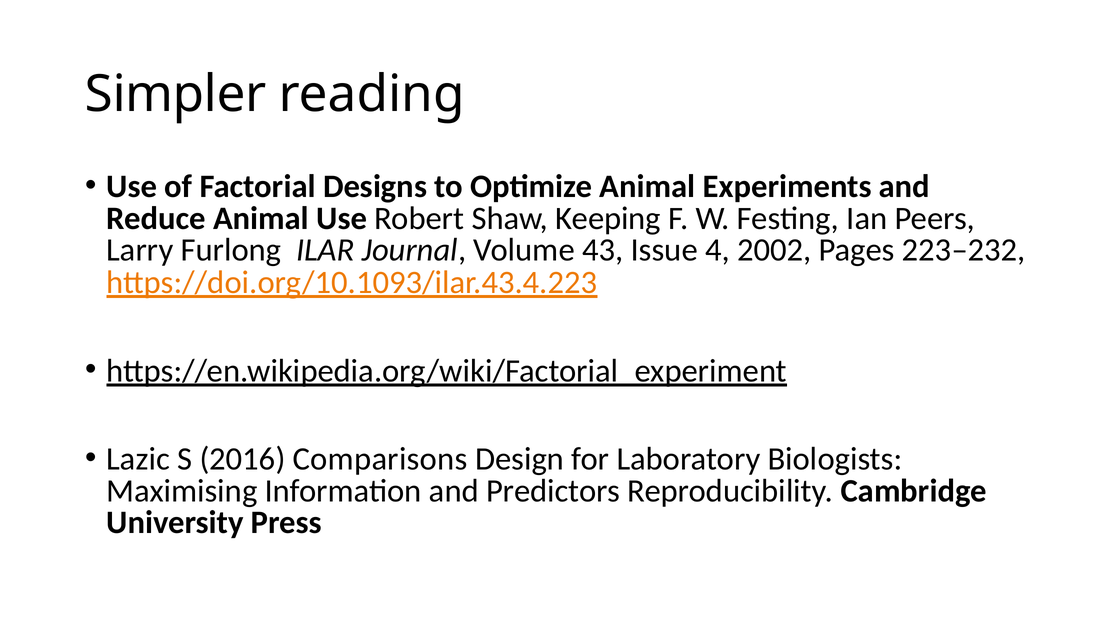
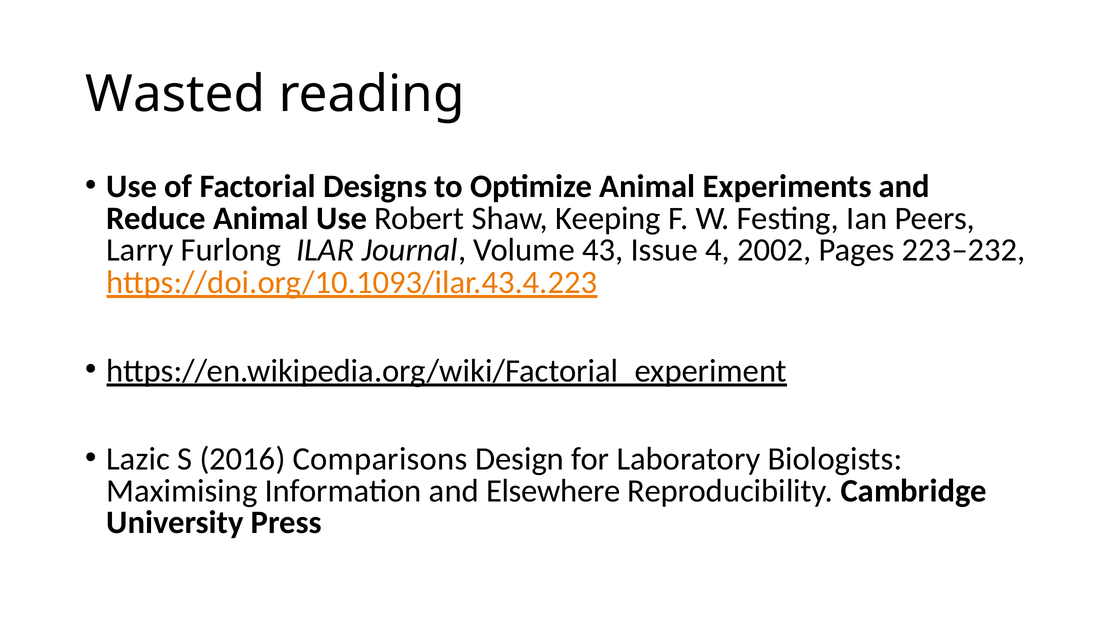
Simpler: Simpler -> Wasted
Predictors: Predictors -> Elsewhere
